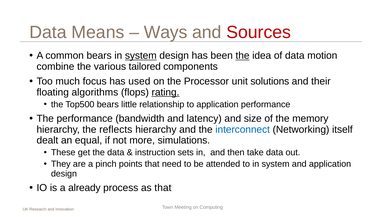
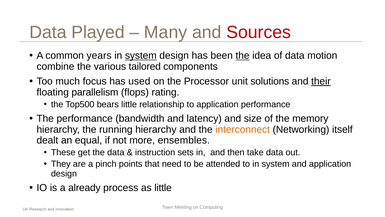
Means: Means -> Played
Ways: Ways -> Many
common bears: bears -> years
their underline: none -> present
algorithms: algorithms -> parallelism
rating underline: present -> none
reflects: reflects -> running
interconnect colour: blue -> orange
simulations: simulations -> ensembles
as that: that -> little
